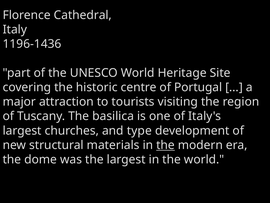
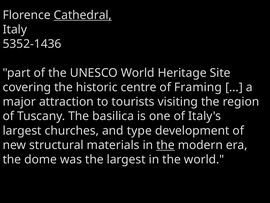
Cathedral underline: none -> present
1196-1436: 1196-1436 -> 5352-1436
Portugal: Portugal -> Framing
